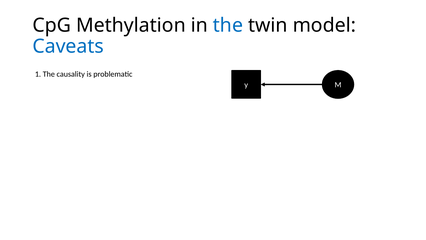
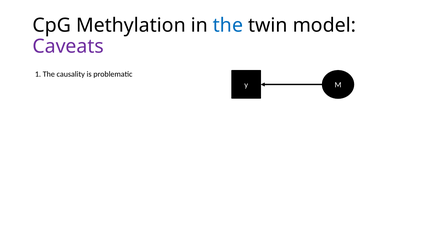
Caveats colour: blue -> purple
